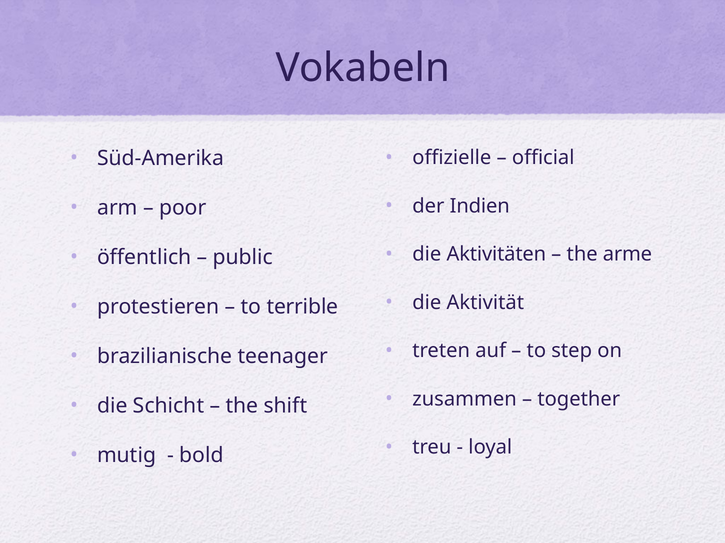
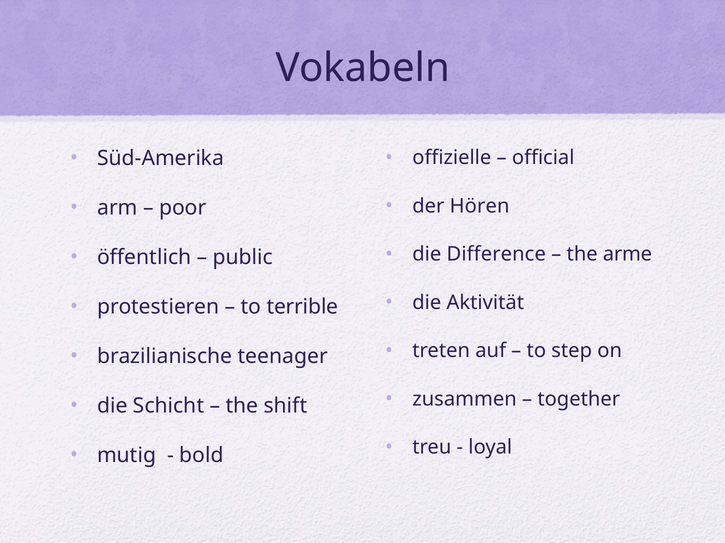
Indien: Indien -> Hören
Aktivitäten: Aktivitäten -> Difference
